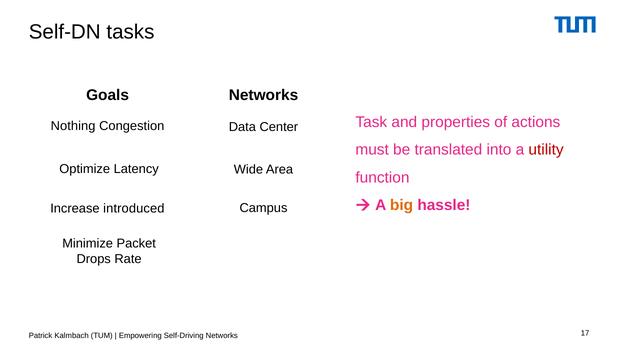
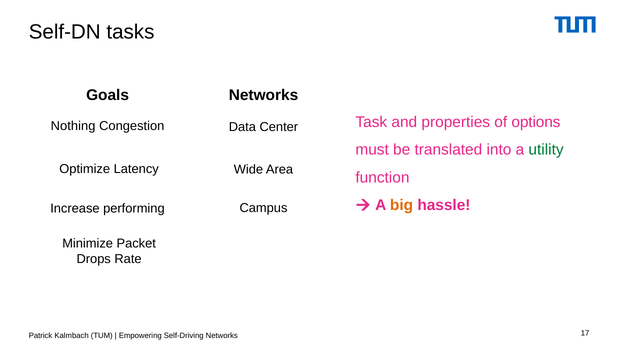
actions: actions -> options
utility colour: red -> green
introduced: introduced -> performing
